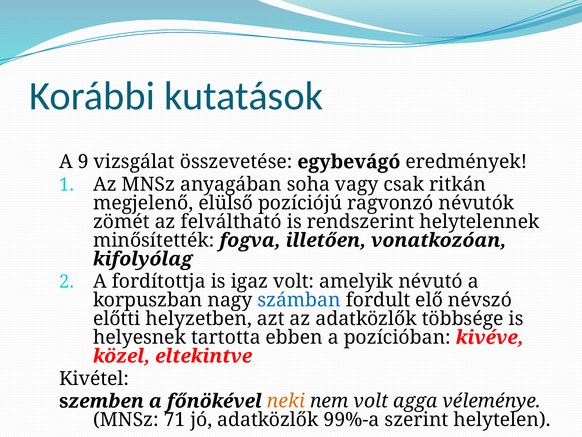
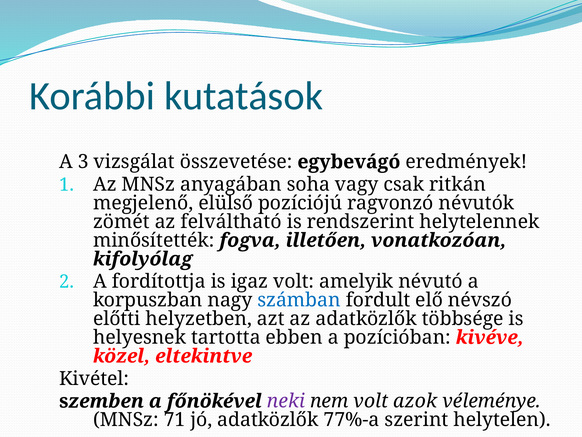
9: 9 -> 3
neki colour: orange -> purple
agga: agga -> azok
99%-a: 99%-a -> 77%-a
